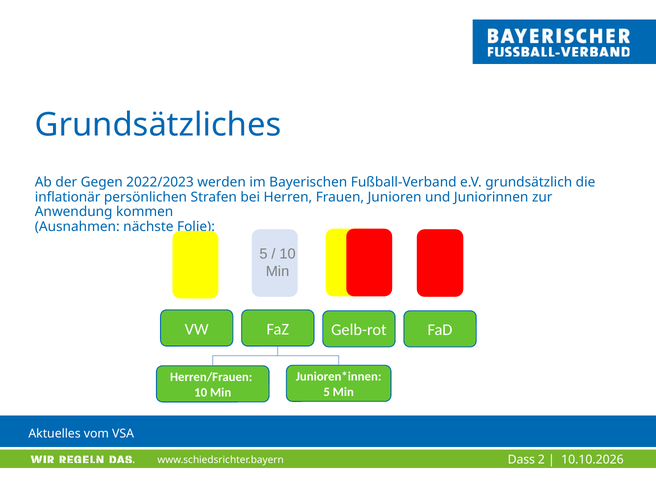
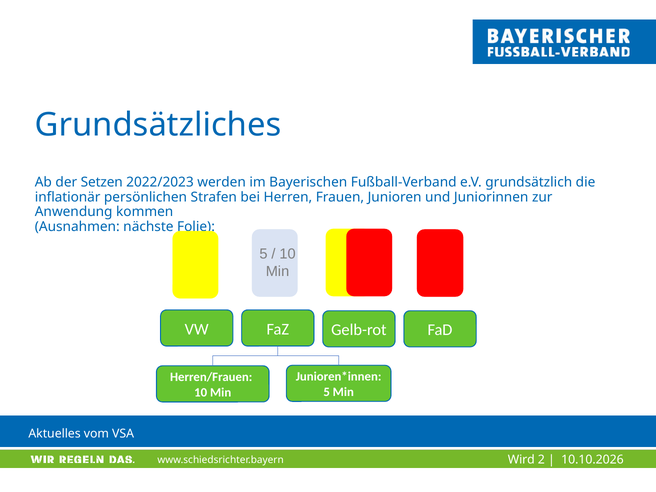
Gegen: Gegen -> Setzen
Dass: Dass -> Wird
